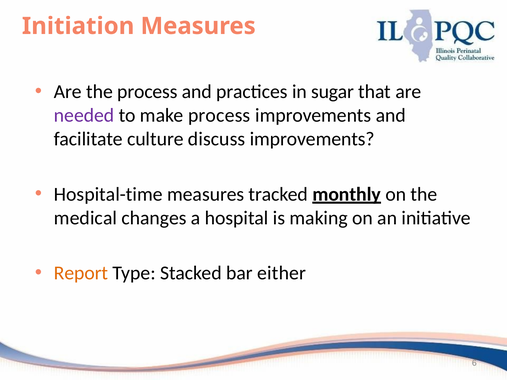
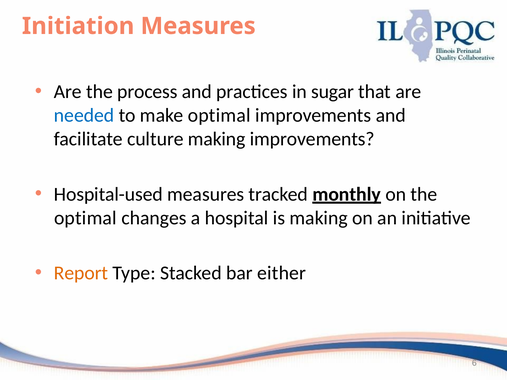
needed colour: purple -> blue
make process: process -> optimal
culture discuss: discuss -> making
Hospital-time: Hospital-time -> Hospital-used
medical at (86, 218): medical -> optimal
